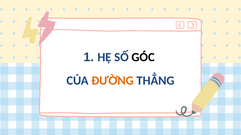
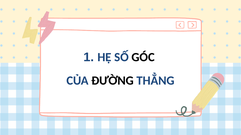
ĐƯỜNG colour: orange -> black
